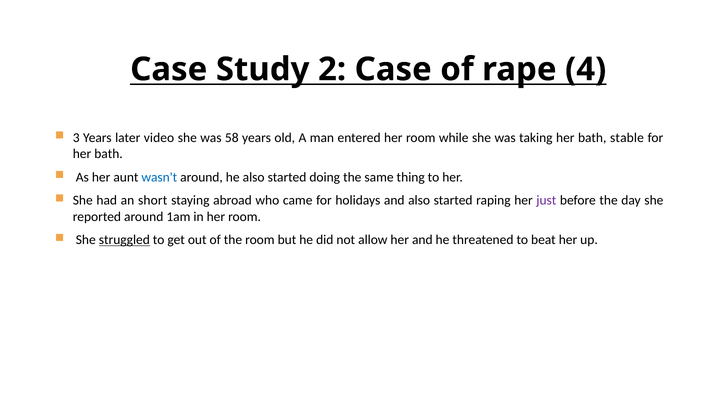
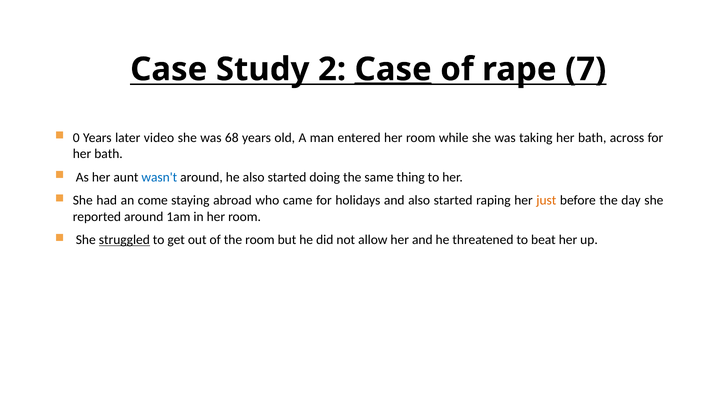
Case at (393, 69) underline: none -> present
4: 4 -> 7
3: 3 -> 0
58: 58 -> 68
stable: stable -> across
short: short -> come
just colour: purple -> orange
